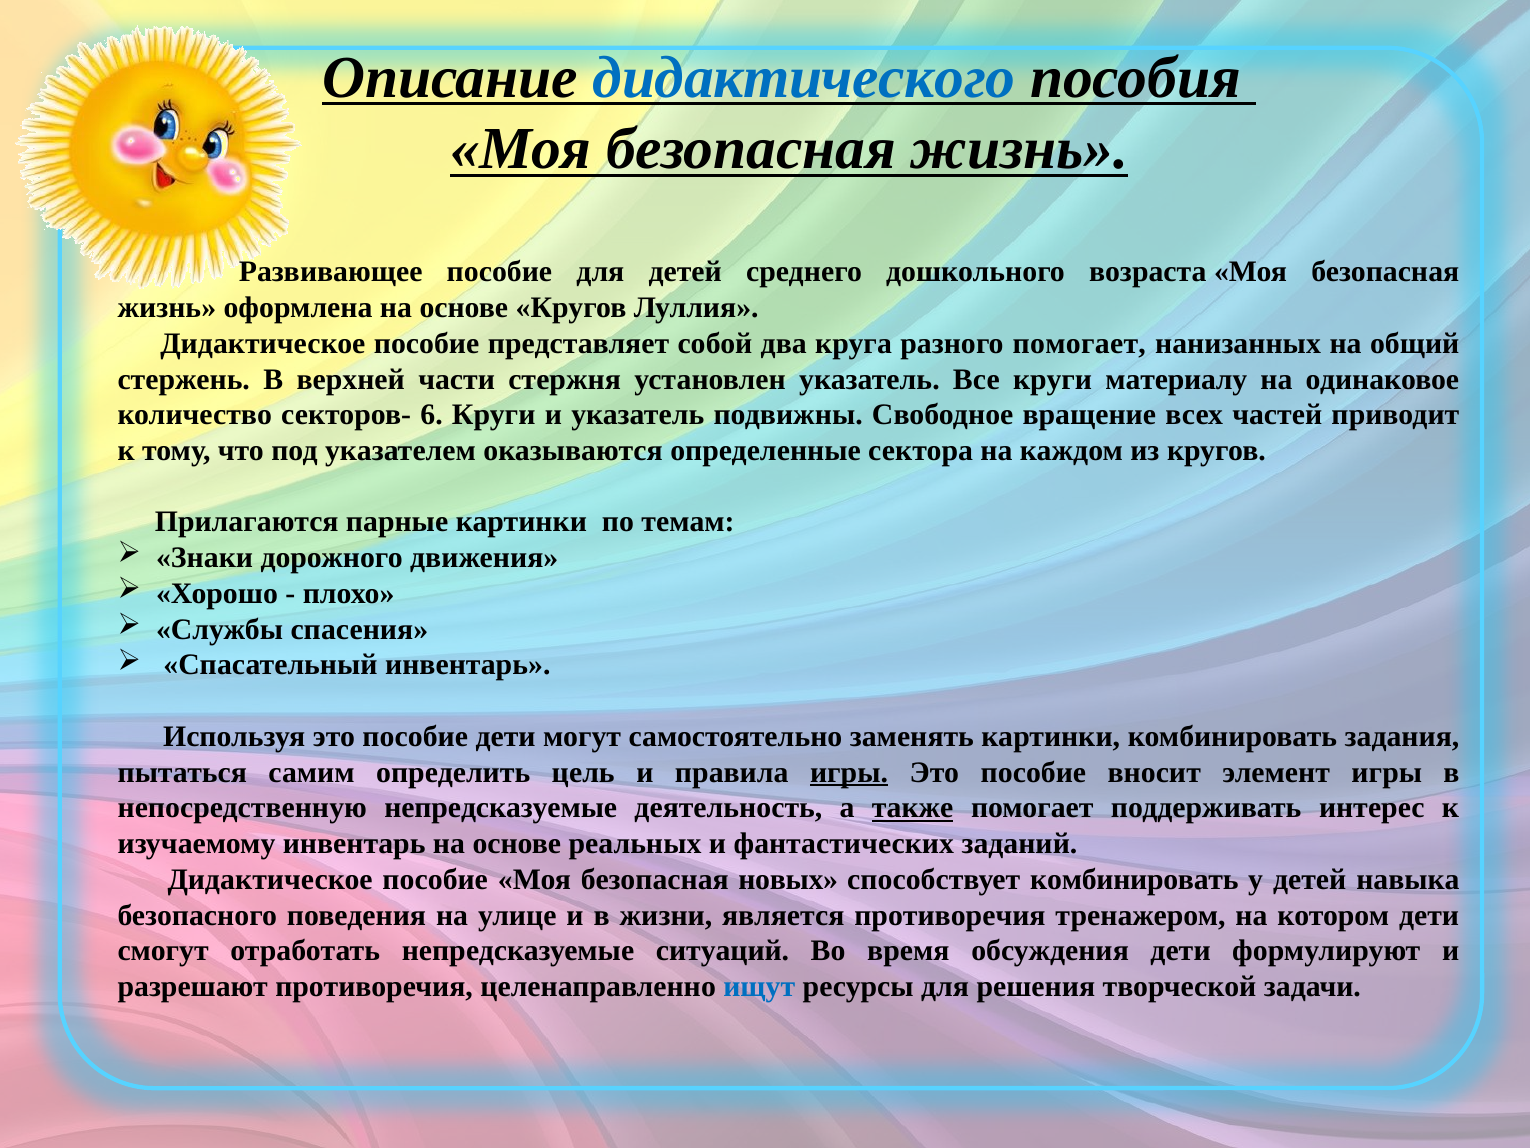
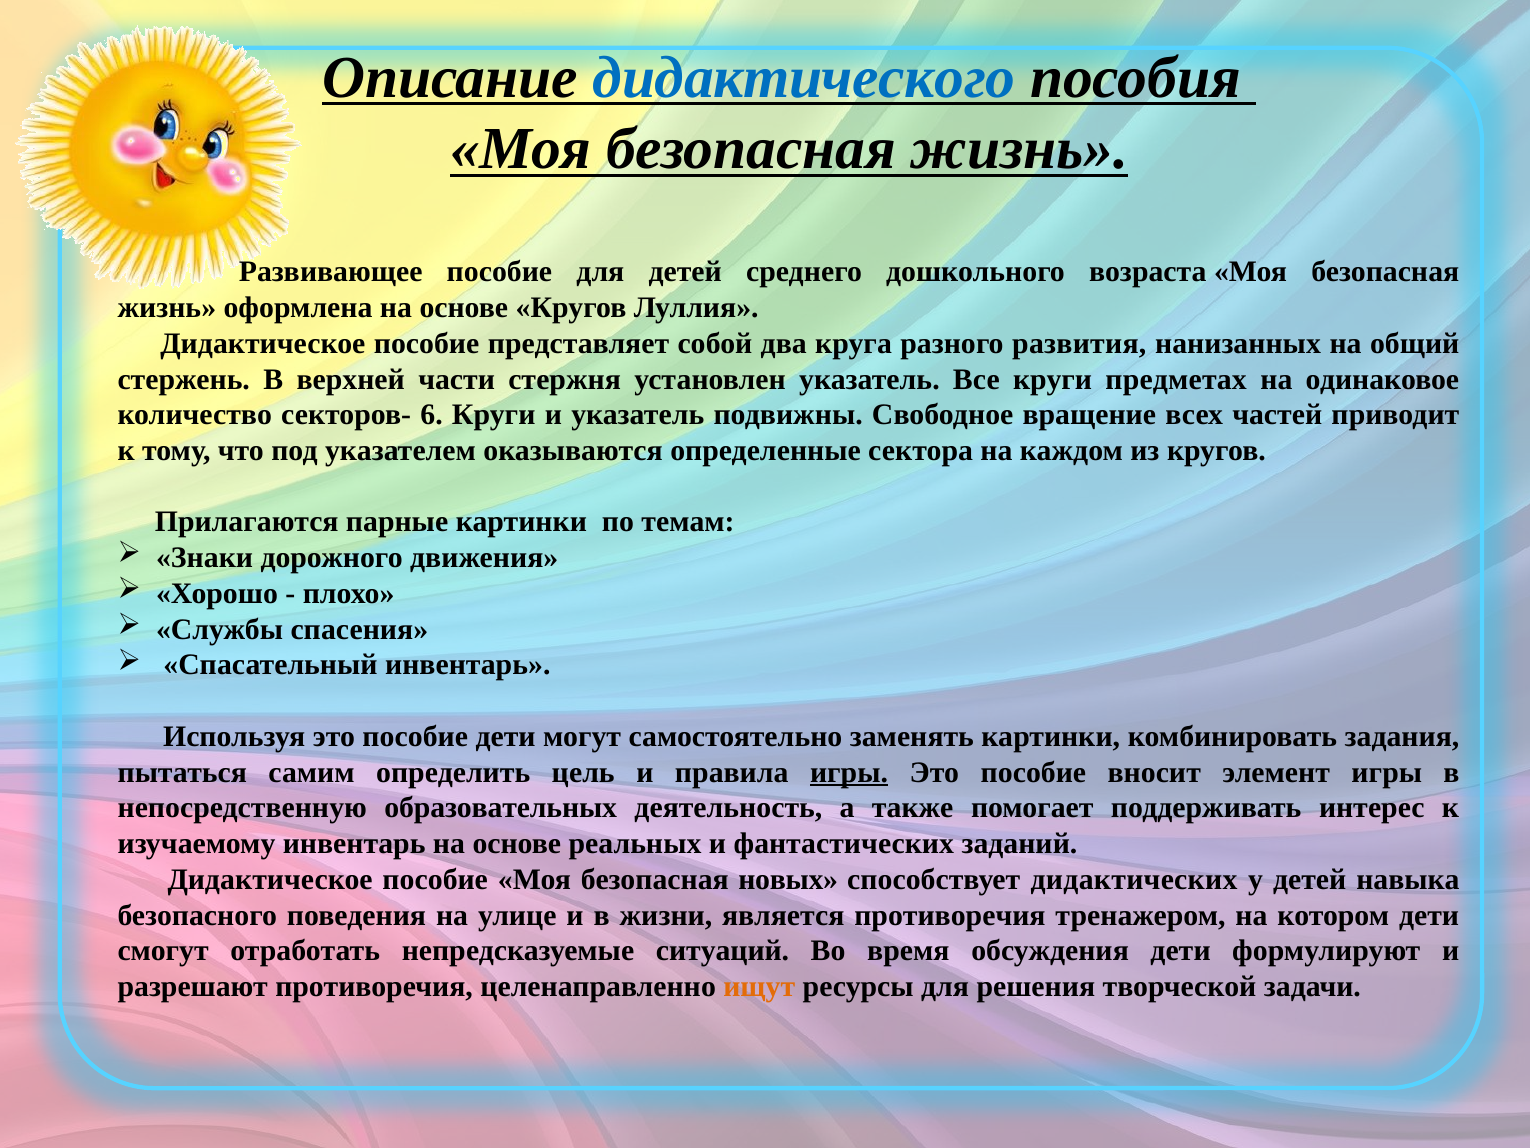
разного помогает: помогает -> развития
материалу: материалу -> предметах
непосредственную непредсказуемые: непредсказуемые -> образовательных
также underline: present -> none
способствует комбинировать: комбинировать -> дидактических
ищут colour: blue -> orange
